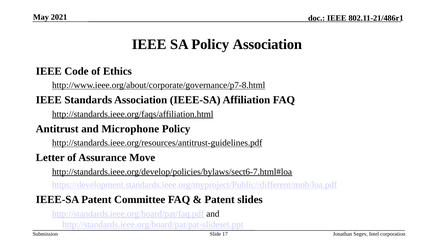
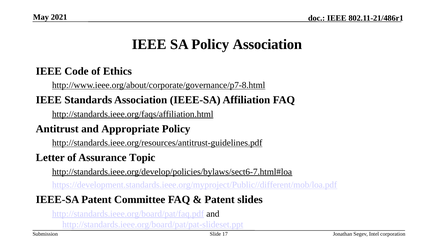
Microphone: Microphone -> Appropriate
Move: Move -> Topic
